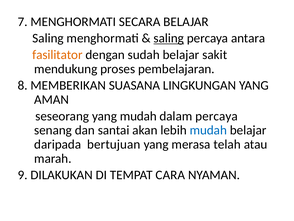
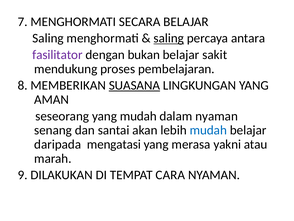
fasilitator colour: orange -> purple
sudah: sudah -> bukan
SUASANA underline: none -> present
dalam percaya: percaya -> nyaman
bertujuan: bertujuan -> mengatasi
telah: telah -> yakni
